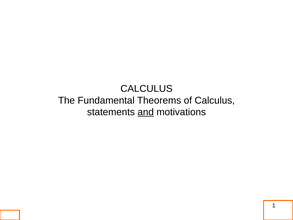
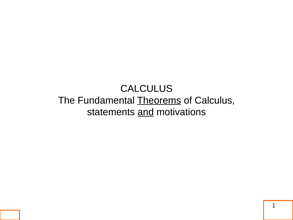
Theorems underline: none -> present
